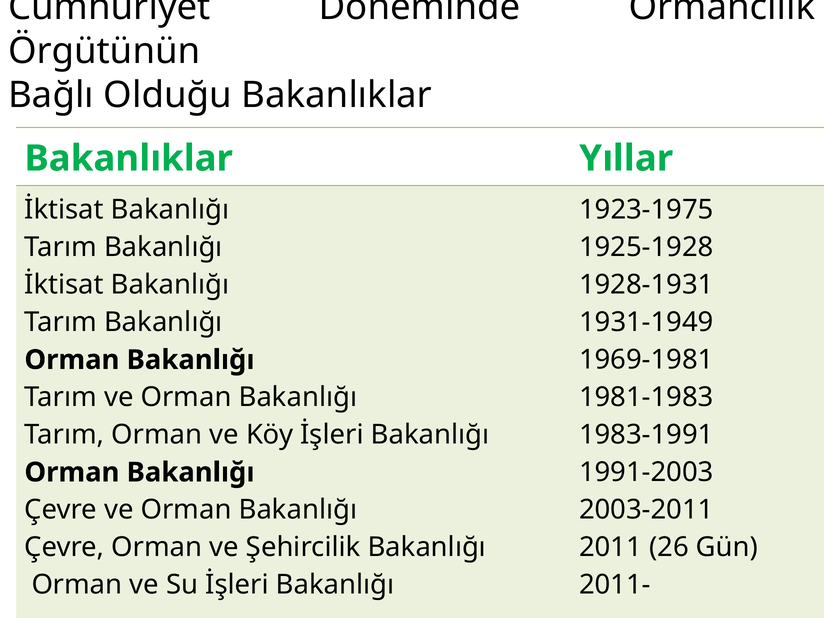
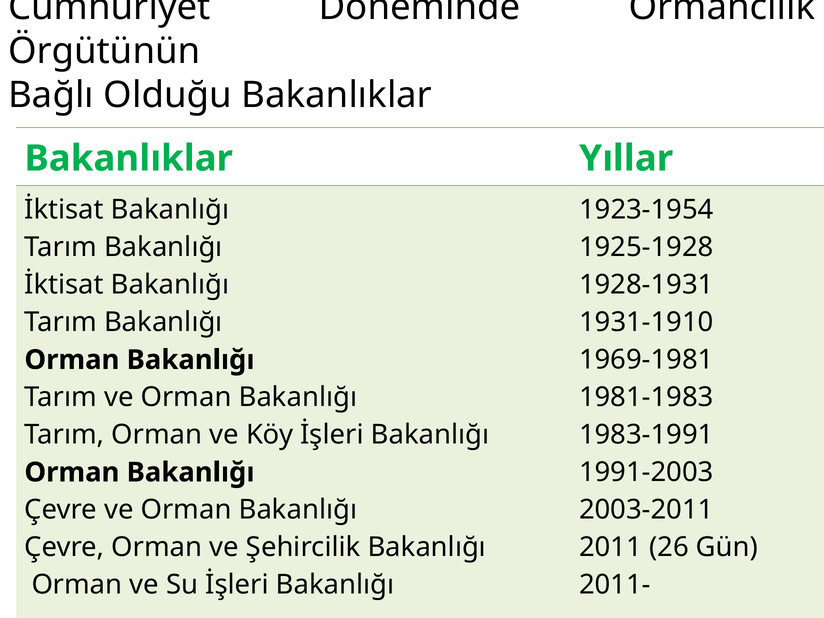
1923-1975: 1923-1975 -> 1923-1954
1931-1949: 1931-1949 -> 1931-1910
